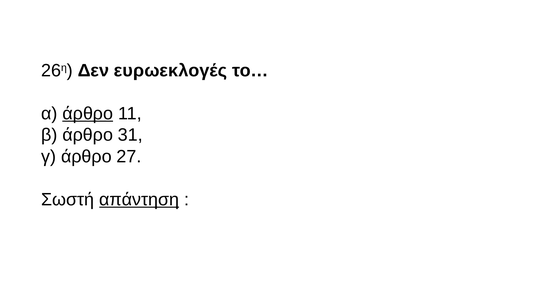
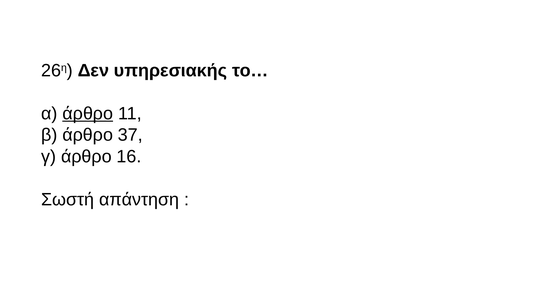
ευρωεκλογές: ευρωεκλογές -> υπηρεσιακής
31: 31 -> 37
27: 27 -> 16
απάντηση underline: present -> none
